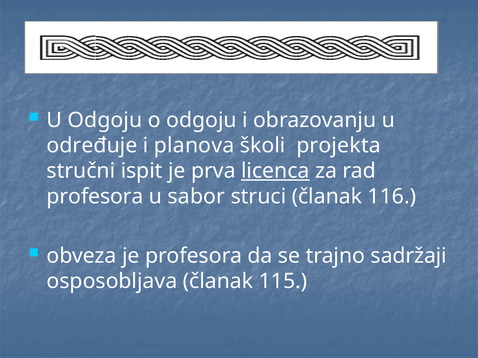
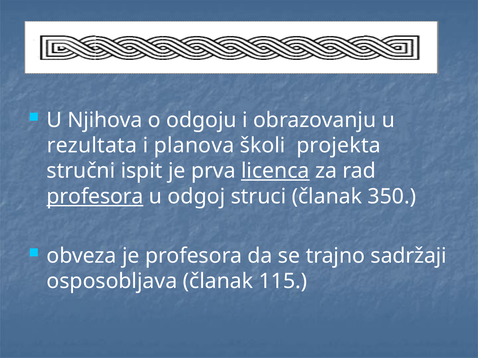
U Odgoju: Odgoju -> Njihova
određuje: određuje -> rezultata
profesora at (95, 197) underline: none -> present
sabor: sabor -> odgoj
116: 116 -> 350
